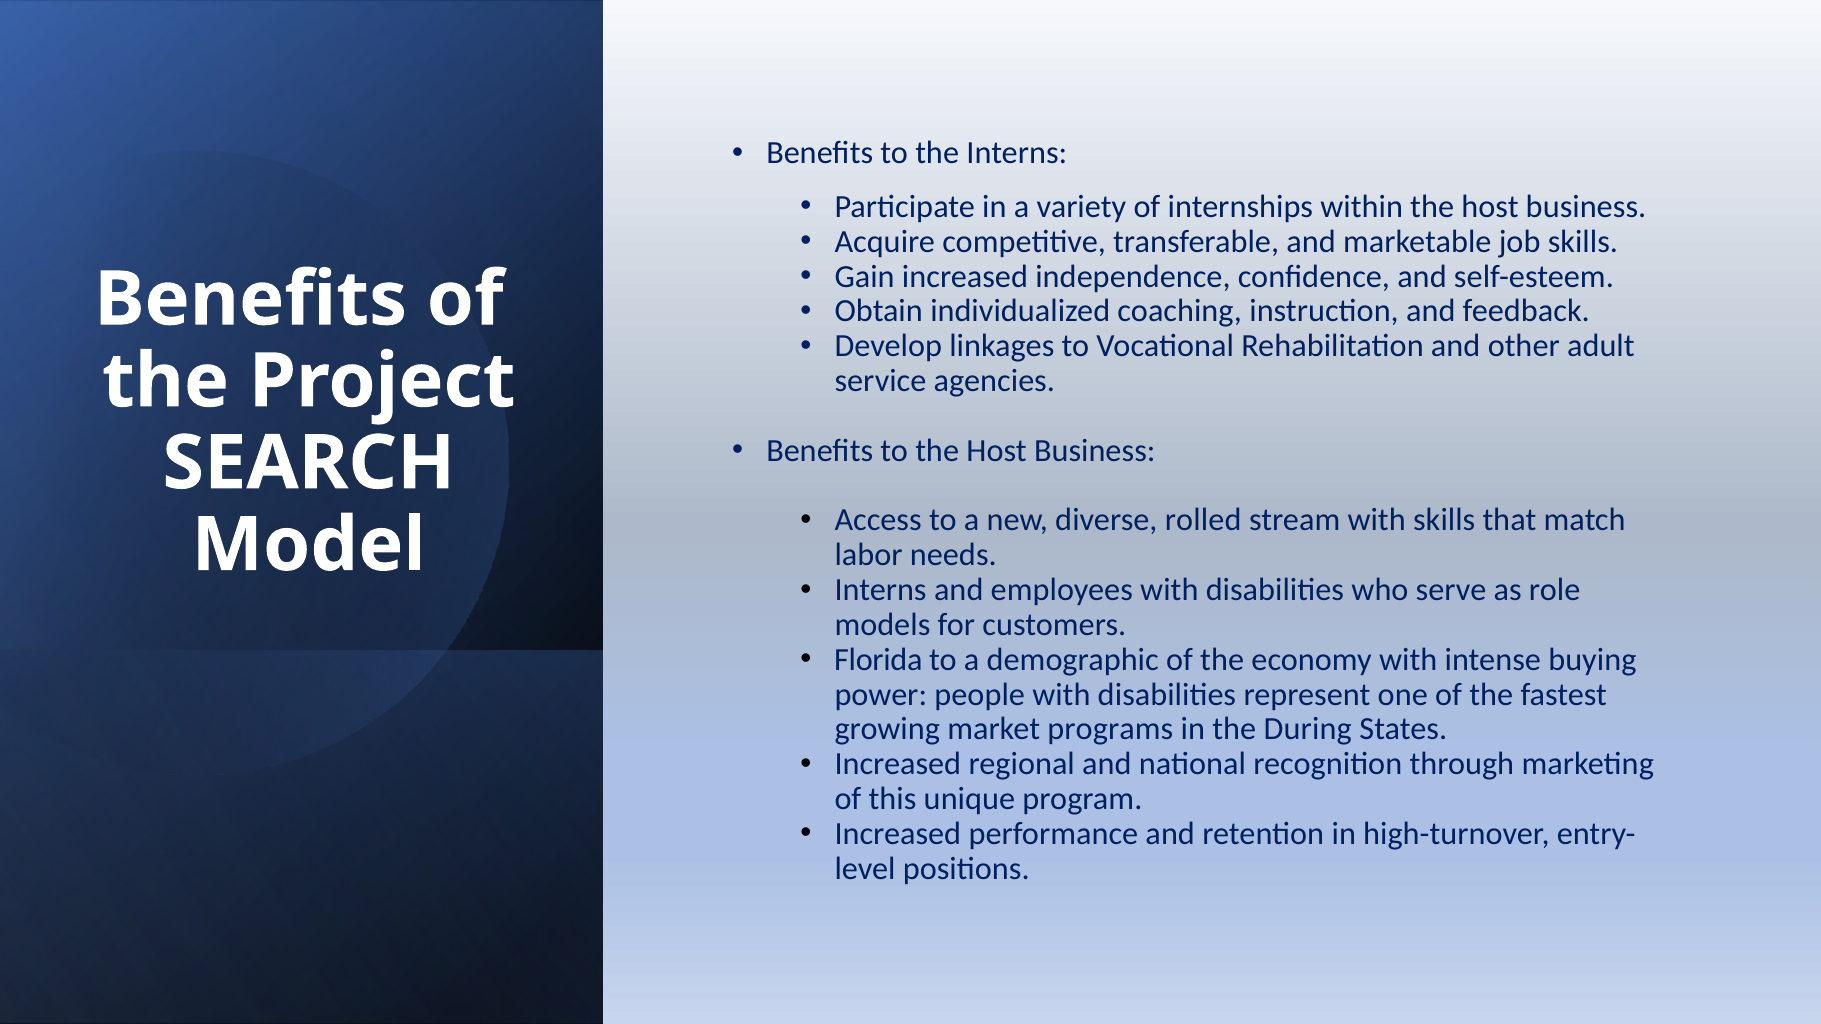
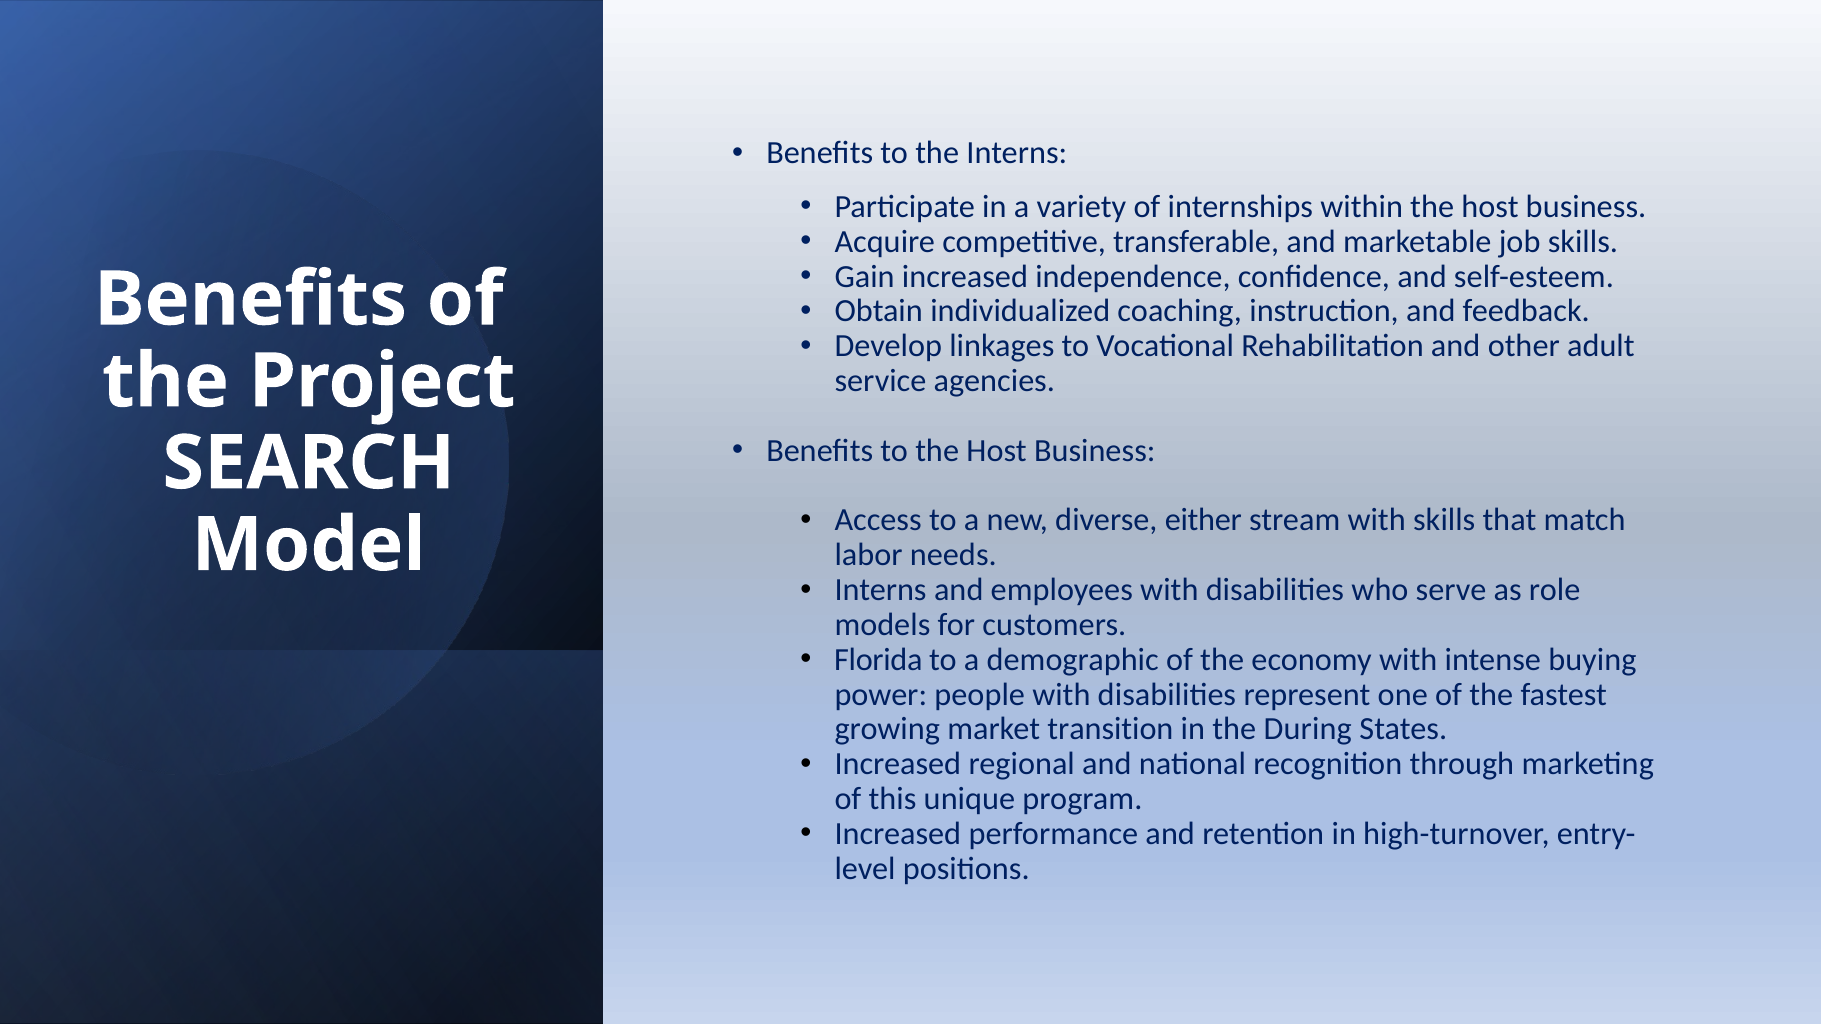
rolled: rolled -> either
programs: programs -> transition
